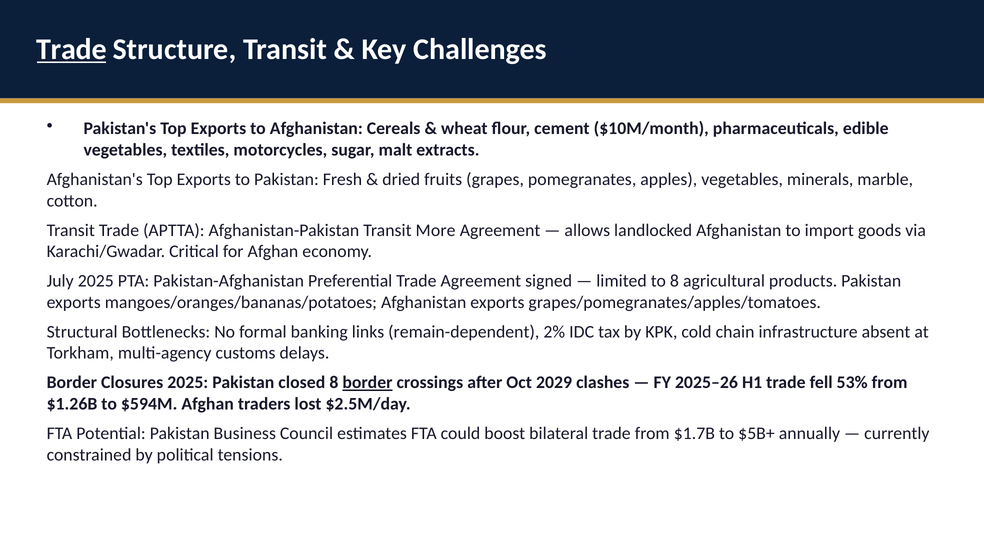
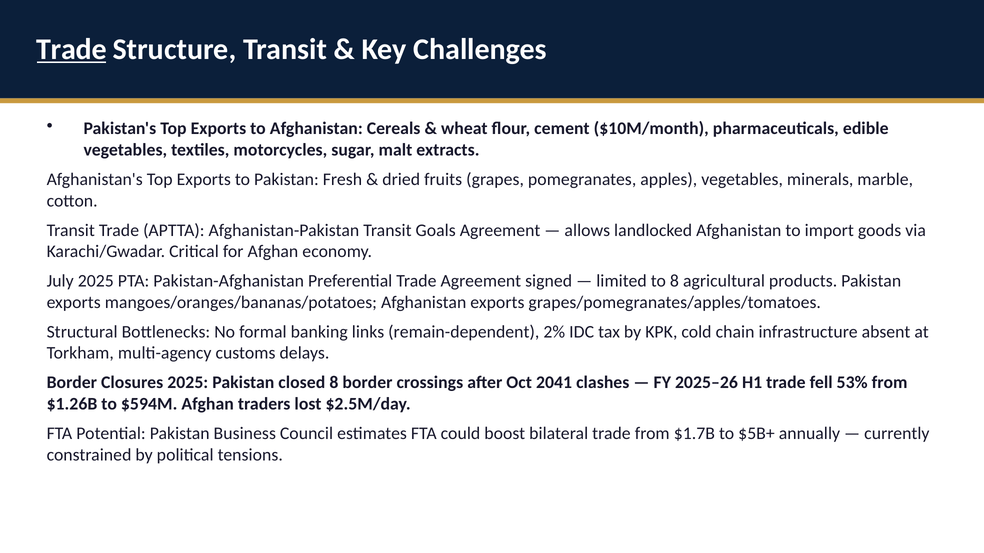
More: More -> Goals
border at (367, 383) underline: present -> none
2029: 2029 -> 2041
